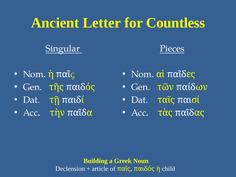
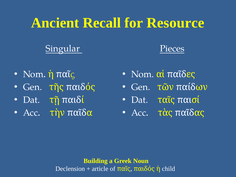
Letter: Letter -> Recall
Countless: Countless -> Resource
